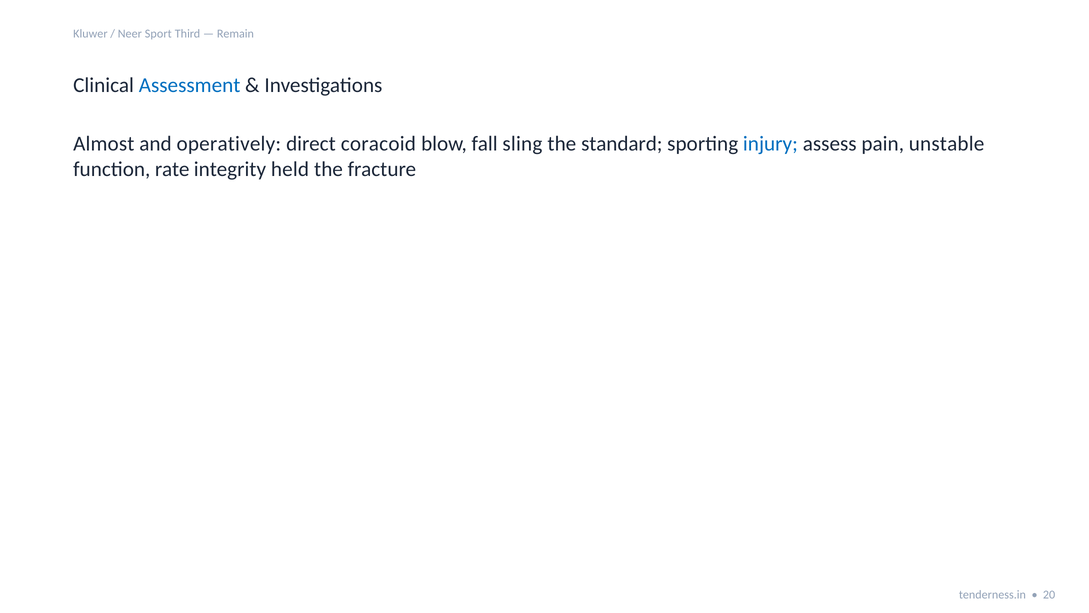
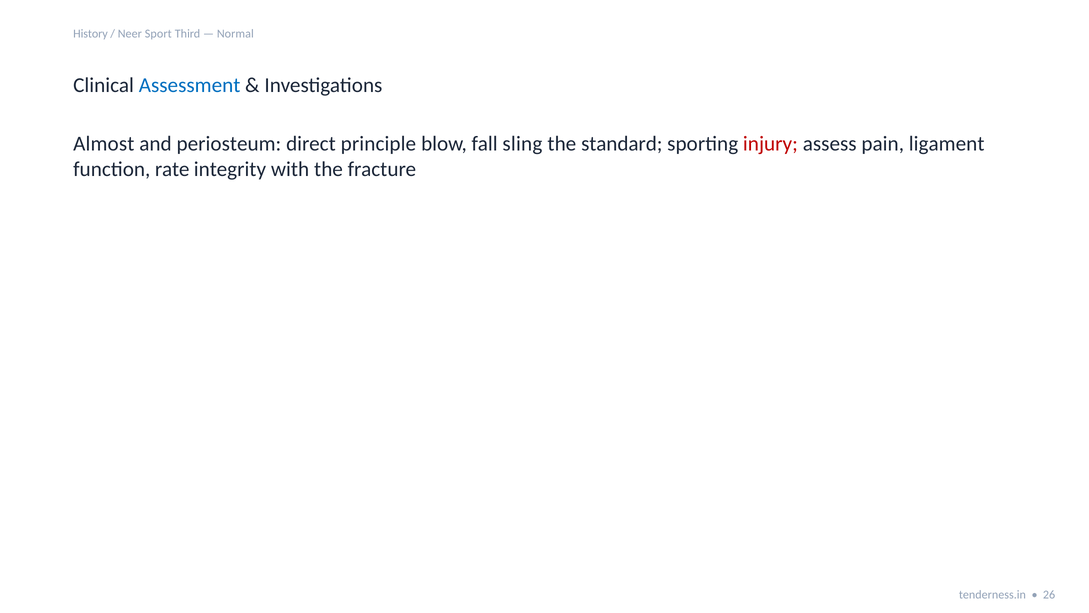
Kluwer: Kluwer -> History
Remain: Remain -> Normal
operatively: operatively -> periosteum
coracoid: coracoid -> principle
injury colour: blue -> red
unstable: unstable -> ligament
held: held -> with
20: 20 -> 26
